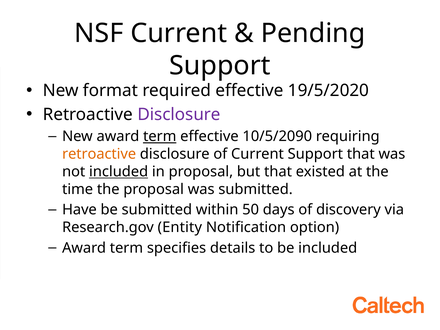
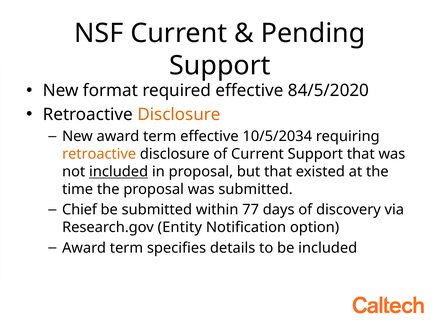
19/5/2020: 19/5/2020 -> 84/5/2020
Disclosure at (179, 115) colour: purple -> orange
term at (160, 136) underline: present -> none
10/5/2090: 10/5/2090 -> 10/5/2034
Have: Have -> Chief
50: 50 -> 77
